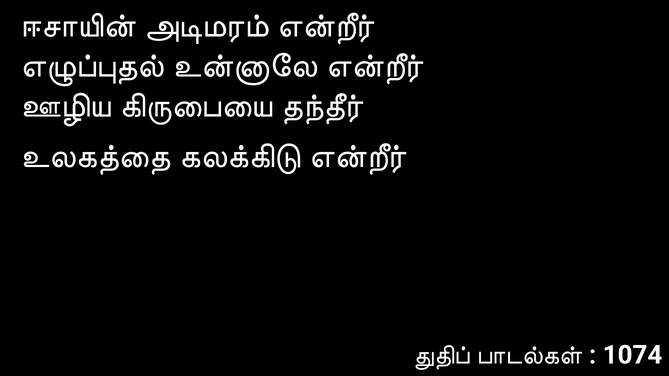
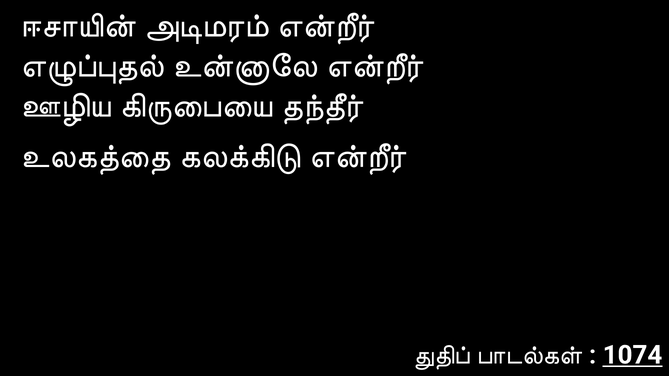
1074 underline: none -> present
